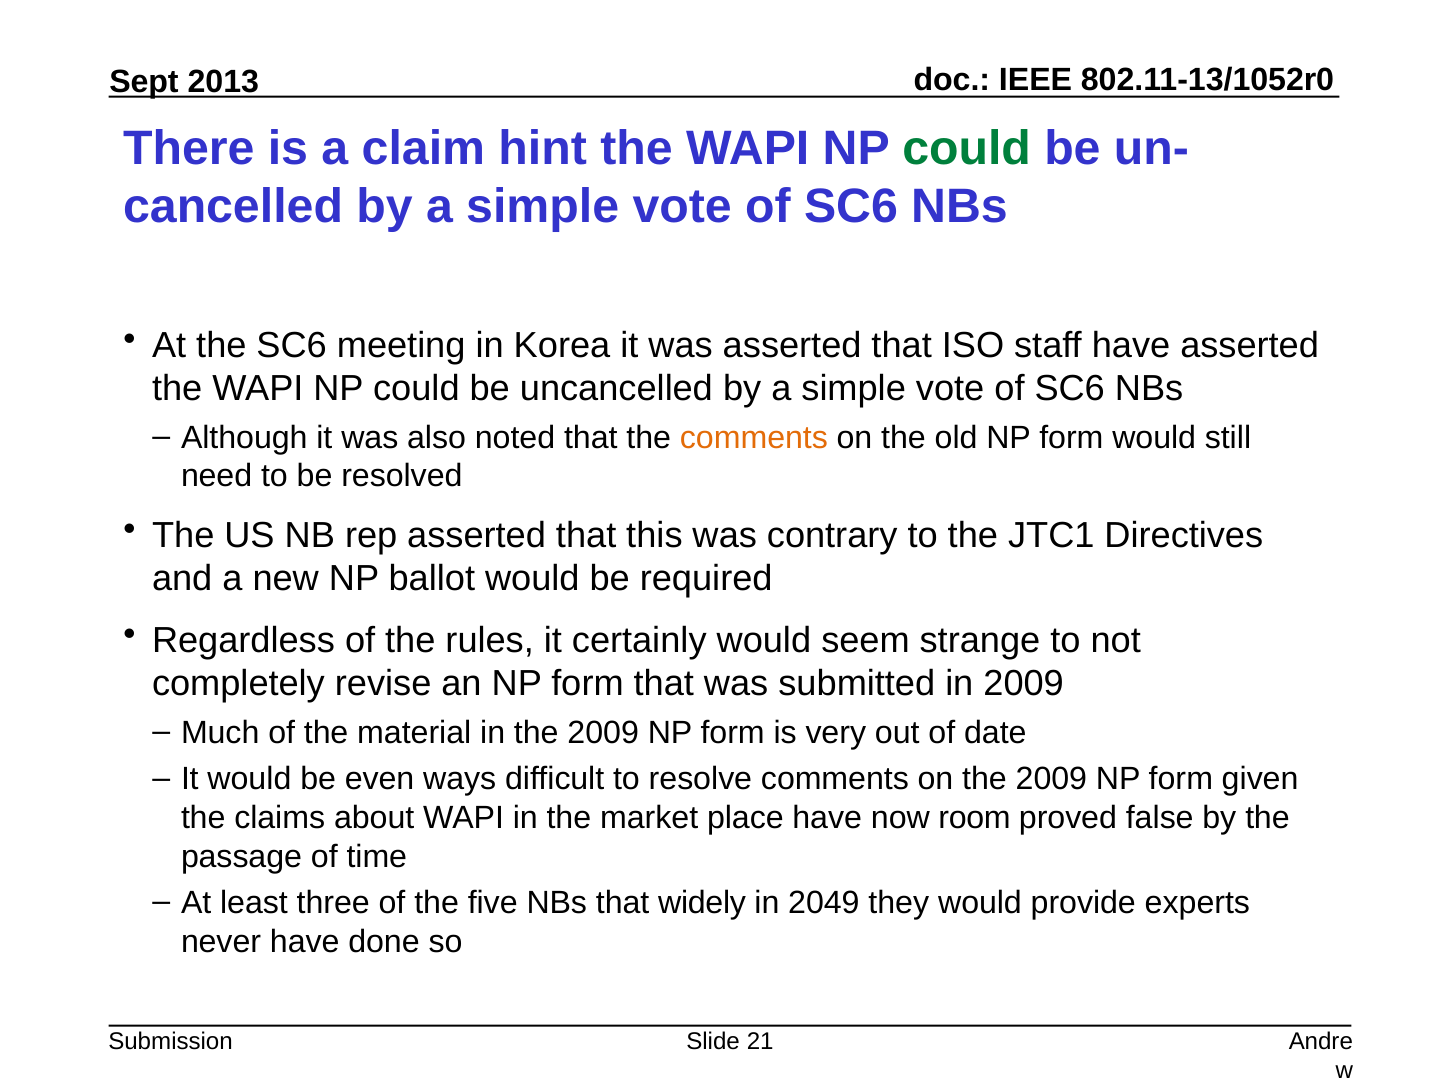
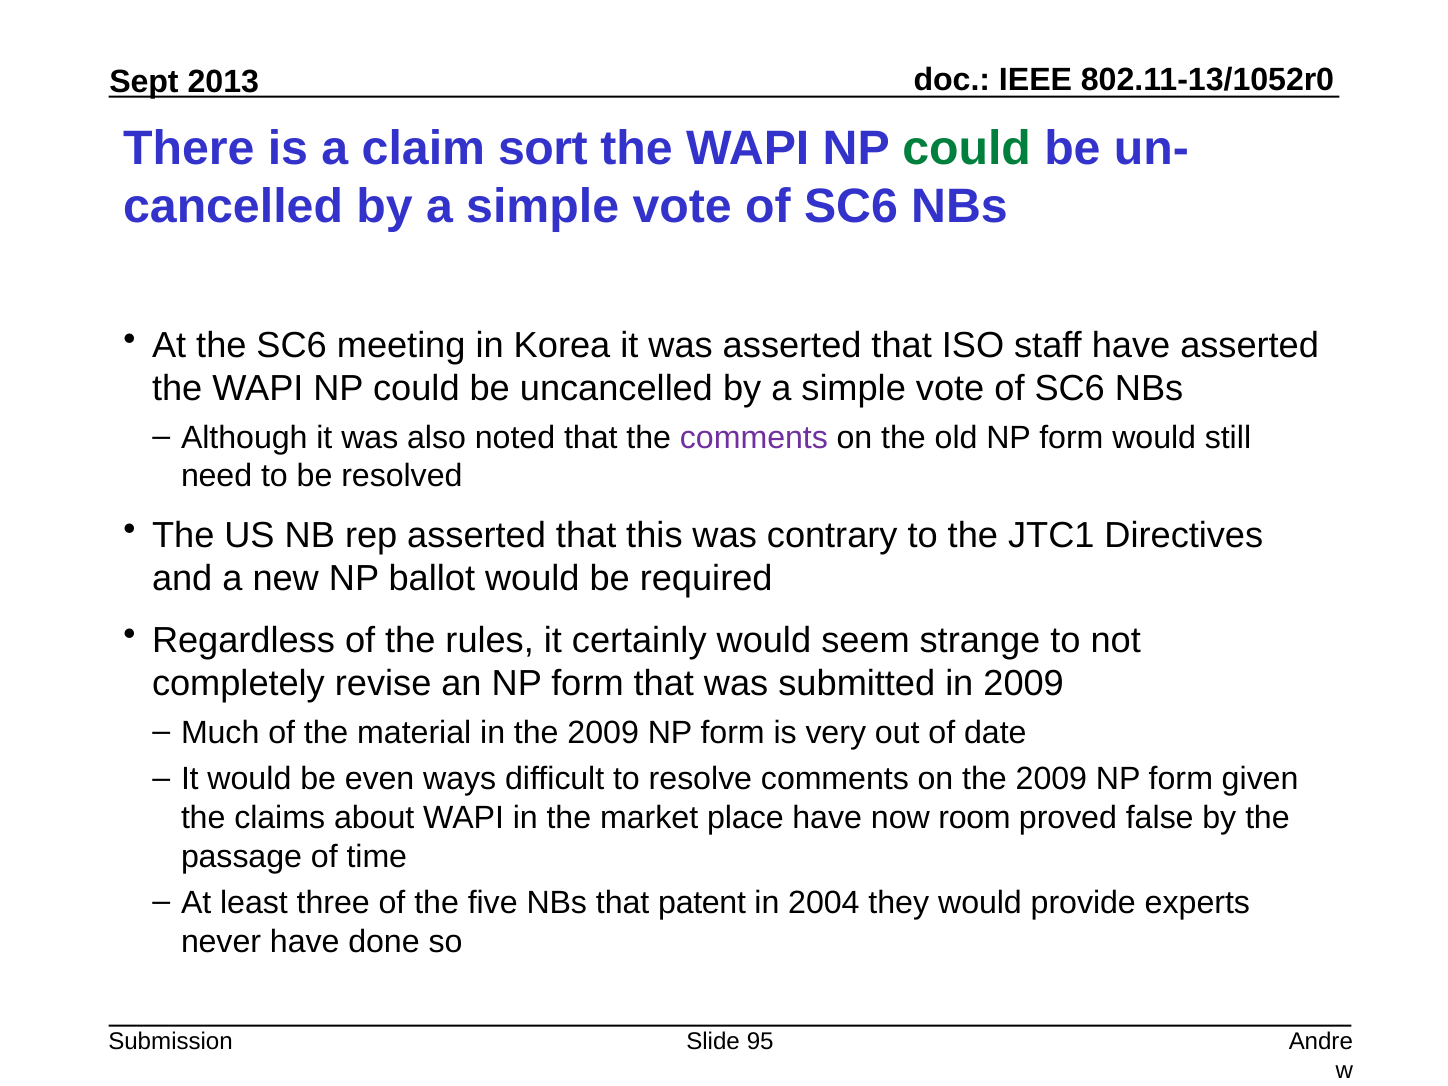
hint: hint -> sort
comments at (754, 437) colour: orange -> purple
widely: widely -> patent
2049: 2049 -> 2004
21: 21 -> 95
